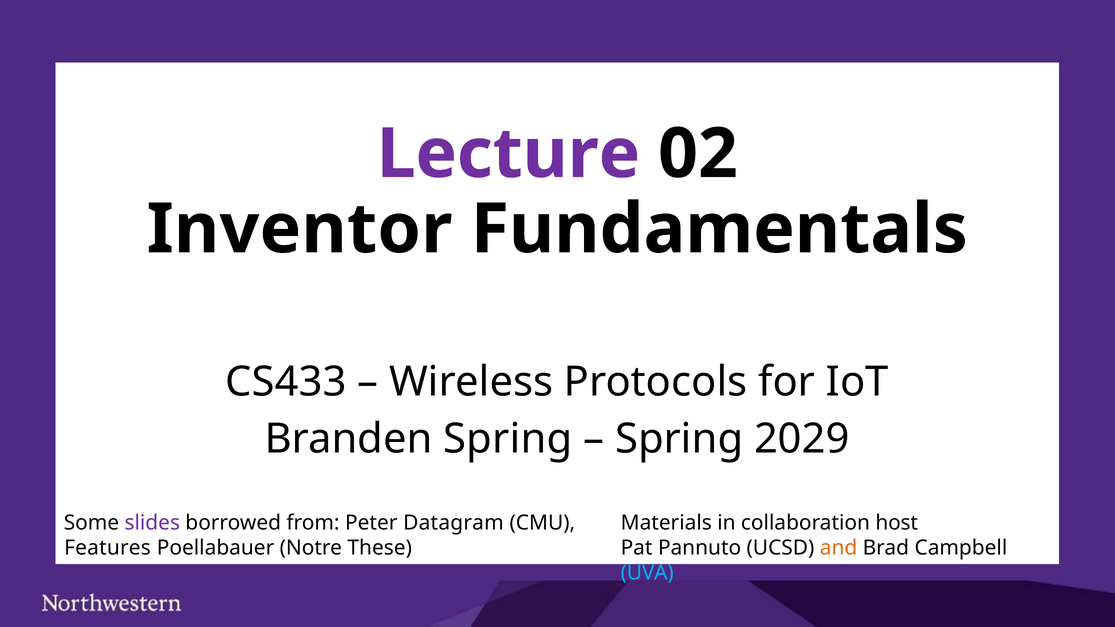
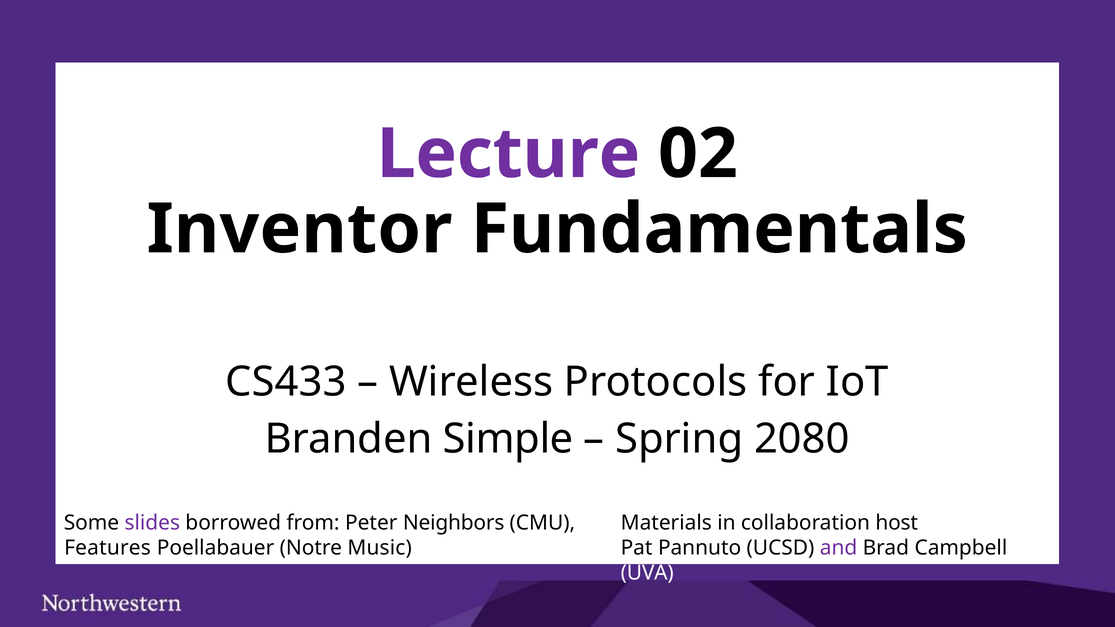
Branden Spring: Spring -> Simple
2029: 2029 -> 2080
Datagram: Datagram -> Neighbors
These: These -> Music
and colour: orange -> purple
UVA colour: light blue -> white
